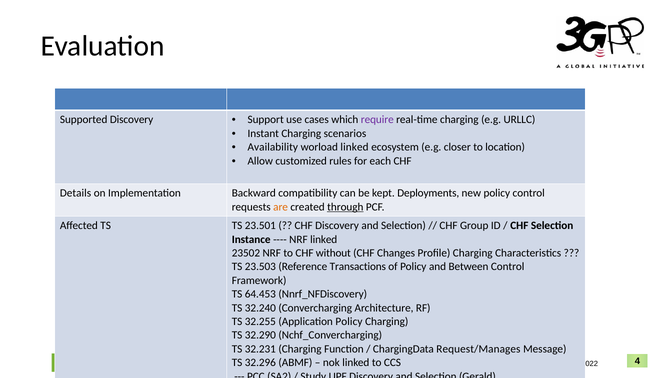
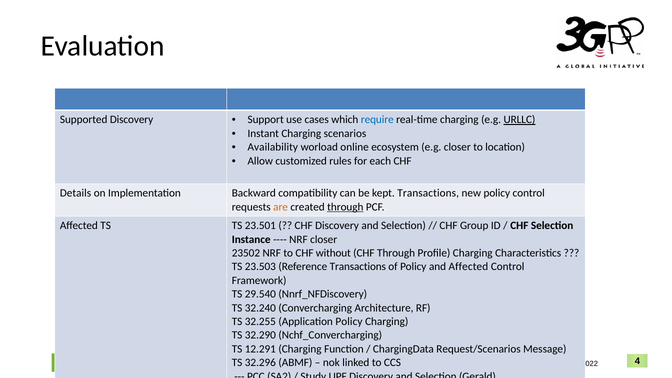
require colour: purple -> blue
URLLC underline: none -> present
worload linked: linked -> online
kept Deployments: Deployments -> Transactions
NRF linked: linked -> closer
CHF Changes: Changes -> Through
and Between: Between -> Affected
64.453: 64.453 -> 29.540
32.231: 32.231 -> 12.291
Request/Manages: Request/Manages -> Request/Scenarios
